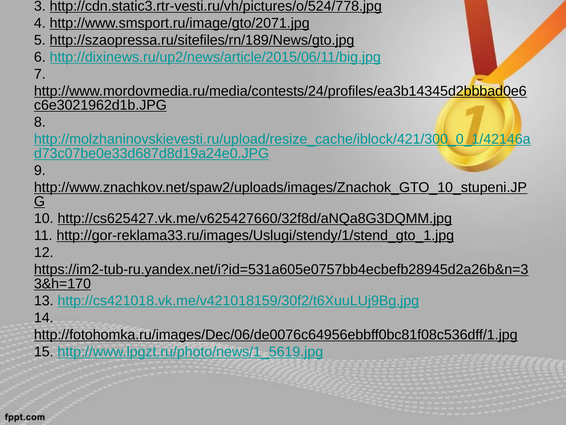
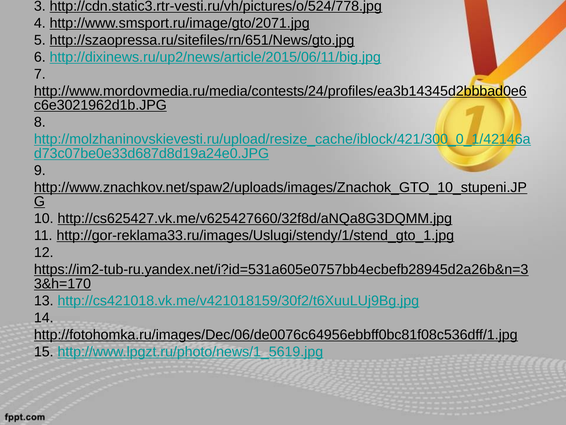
http://szaopressa.ru/sitefiles/rn/189/News/gto.jpg: http://szaopressa.ru/sitefiles/rn/189/News/gto.jpg -> http://szaopressa.ru/sitefiles/rn/651/News/gto.jpg
